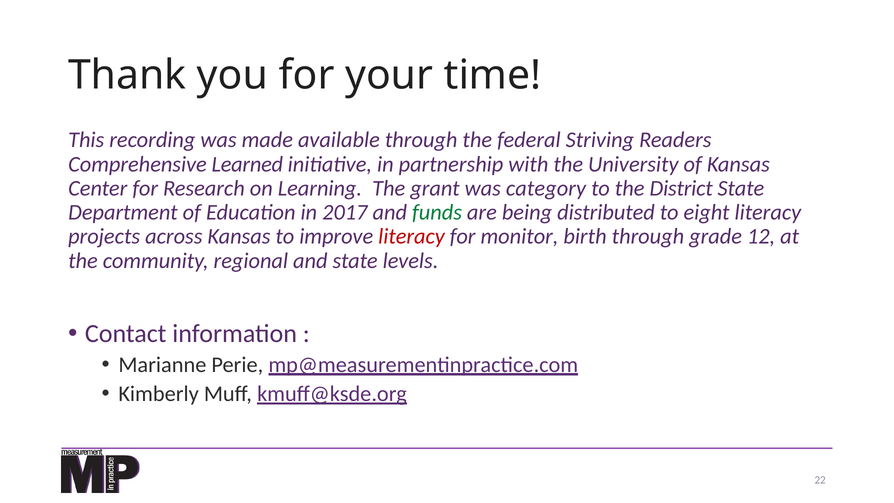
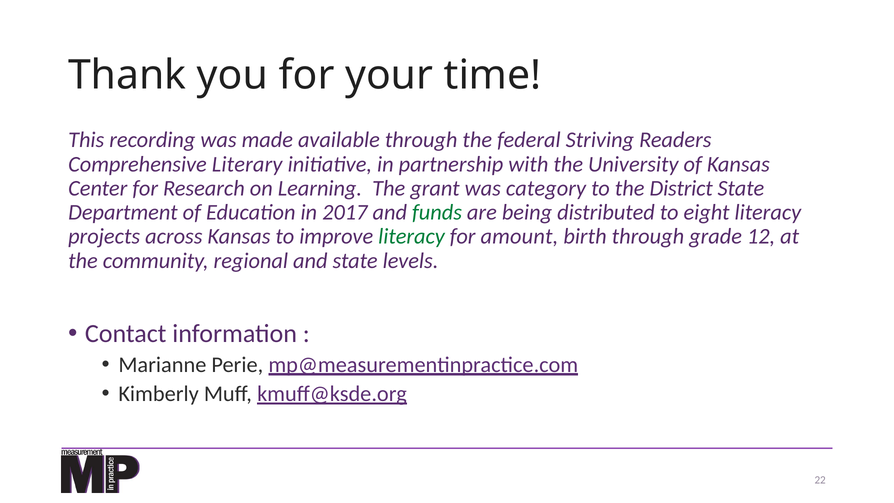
Learned: Learned -> Literary
literacy at (412, 237) colour: red -> green
monitor: monitor -> amount
